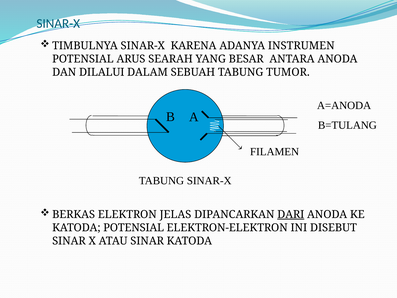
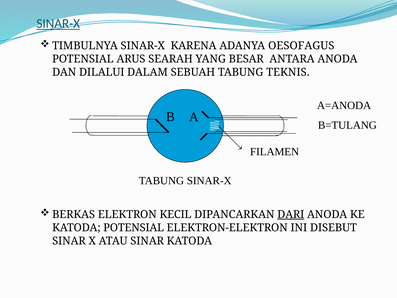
SINAR-X at (58, 24) underline: none -> present
INSTRUMEN: INSTRUMEN -> OESOFAGUS
TUMOR: TUMOR -> TEKNIS
JELAS: JELAS -> KECIL
